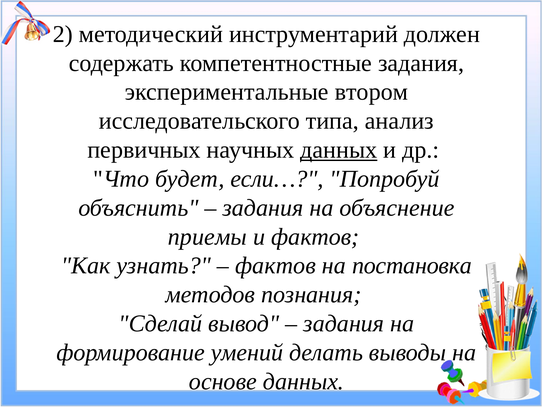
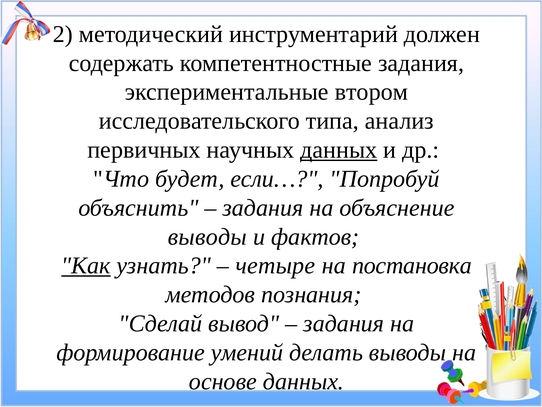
приемы at (207, 236): приемы -> выводы
Как underline: none -> present
фактов at (275, 265): фактов -> четыре
